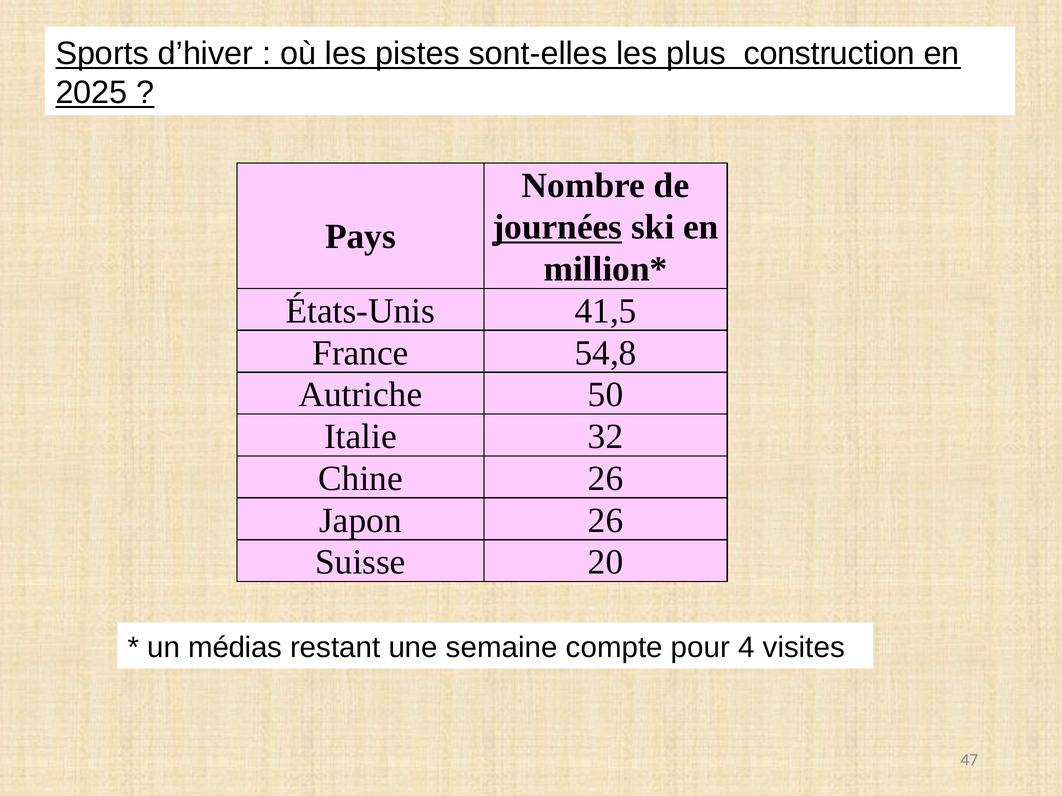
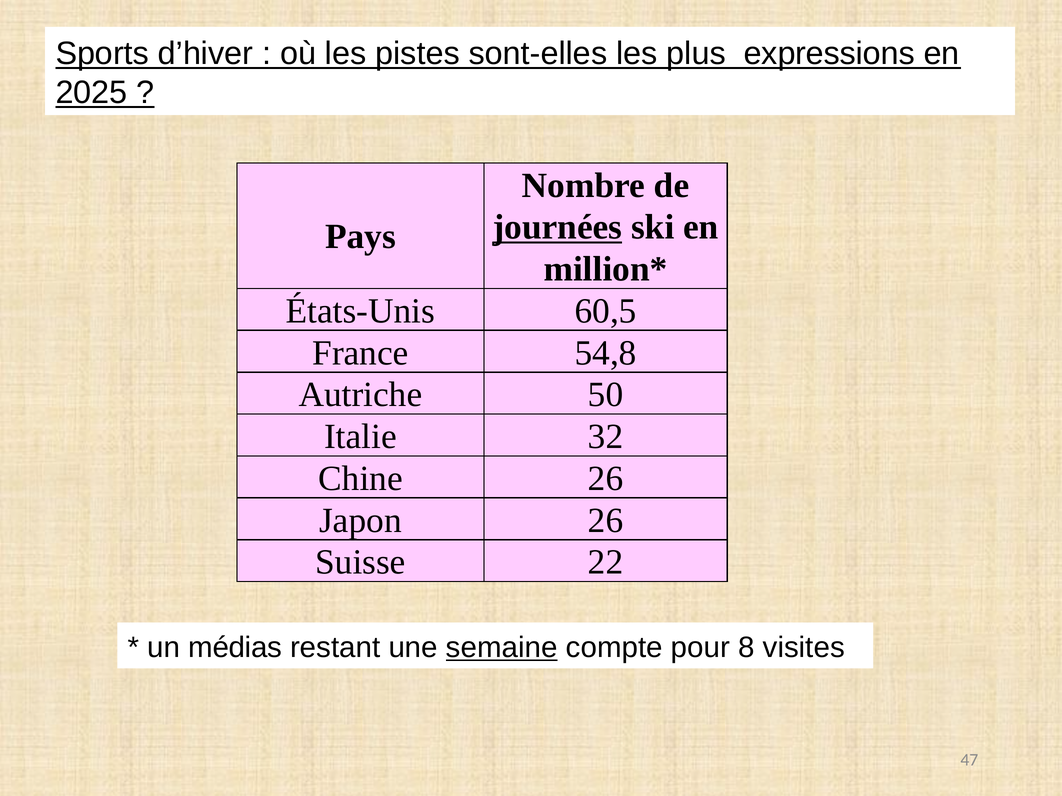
construction: construction -> expressions
41,5: 41,5 -> 60,5
20: 20 -> 22
semaine underline: none -> present
4: 4 -> 8
